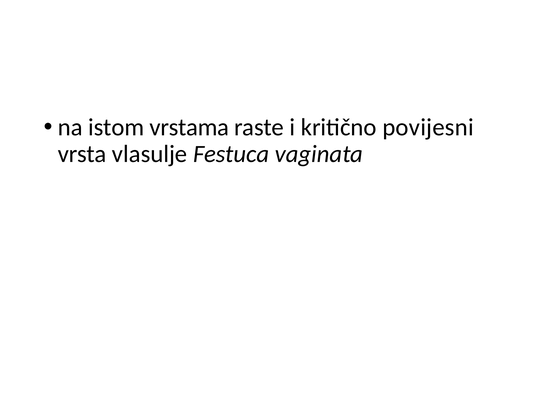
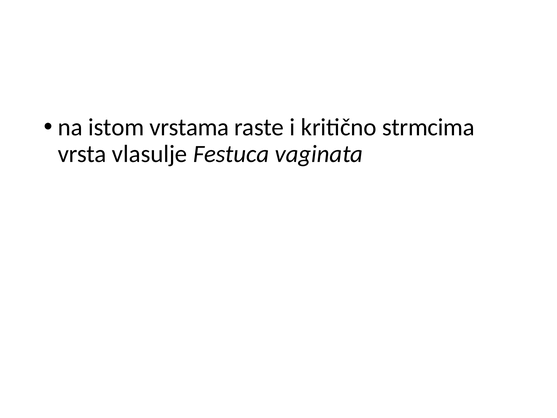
povijesni: povijesni -> strmcima
